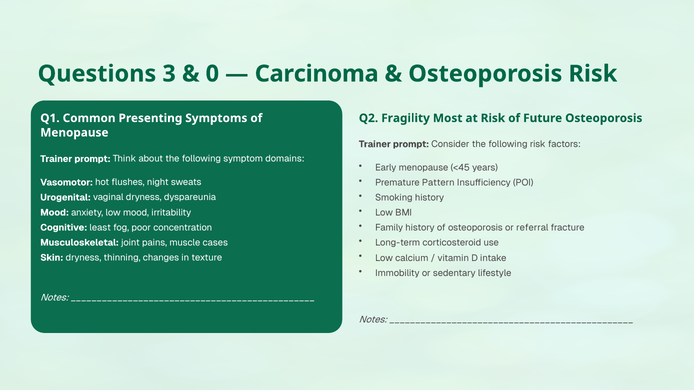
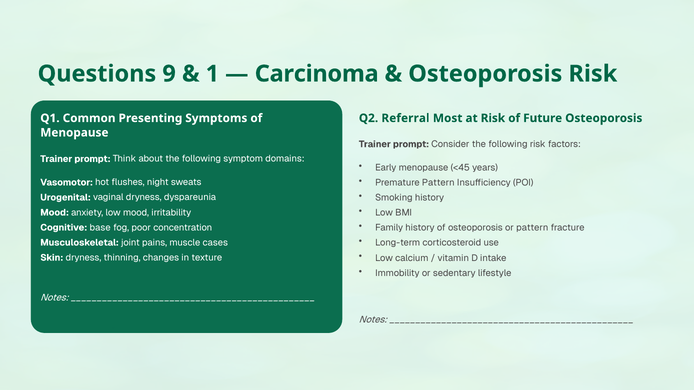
3: 3 -> 9
0: 0 -> 1
Fragility: Fragility -> Referral
or referral: referral -> pattern
least: least -> base
